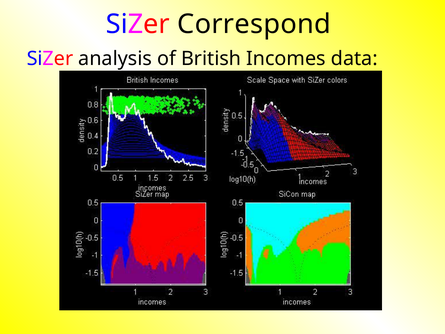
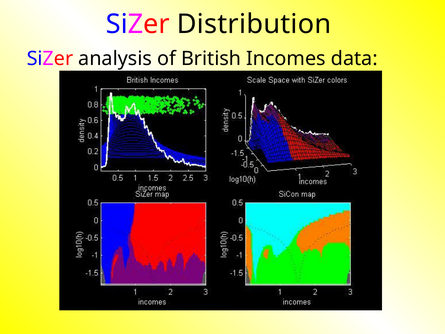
Correspond: Correspond -> Distribution
